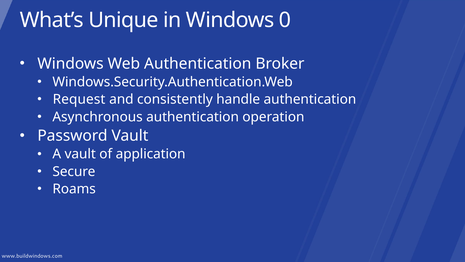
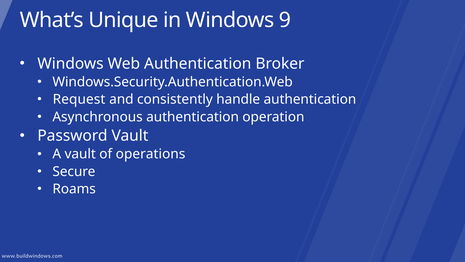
0: 0 -> 9
application: application -> operations
